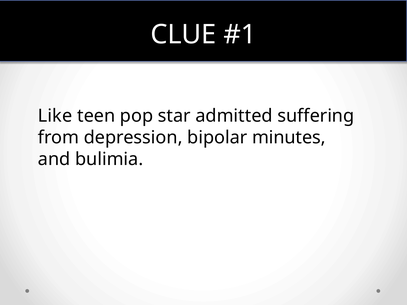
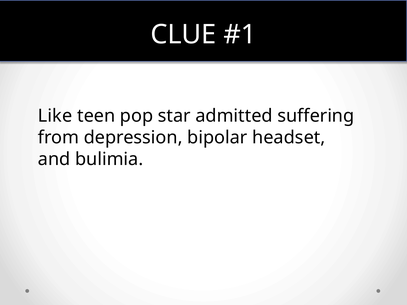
minutes: minutes -> headset
